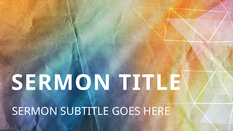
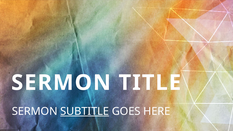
SUBTITLE underline: none -> present
